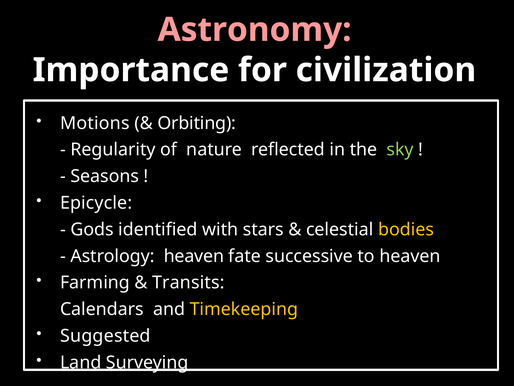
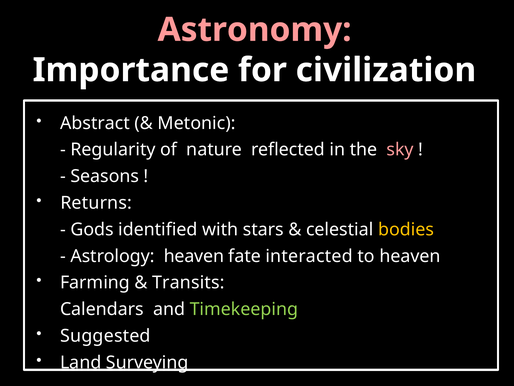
Motions: Motions -> Abstract
Orbiting: Orbiting -> Metonic
sky colour: light green -> pink
Epicycle: Epicycle -> Returns
successive: successive -> interacted
Timekeeping colour: yellow -> light green
